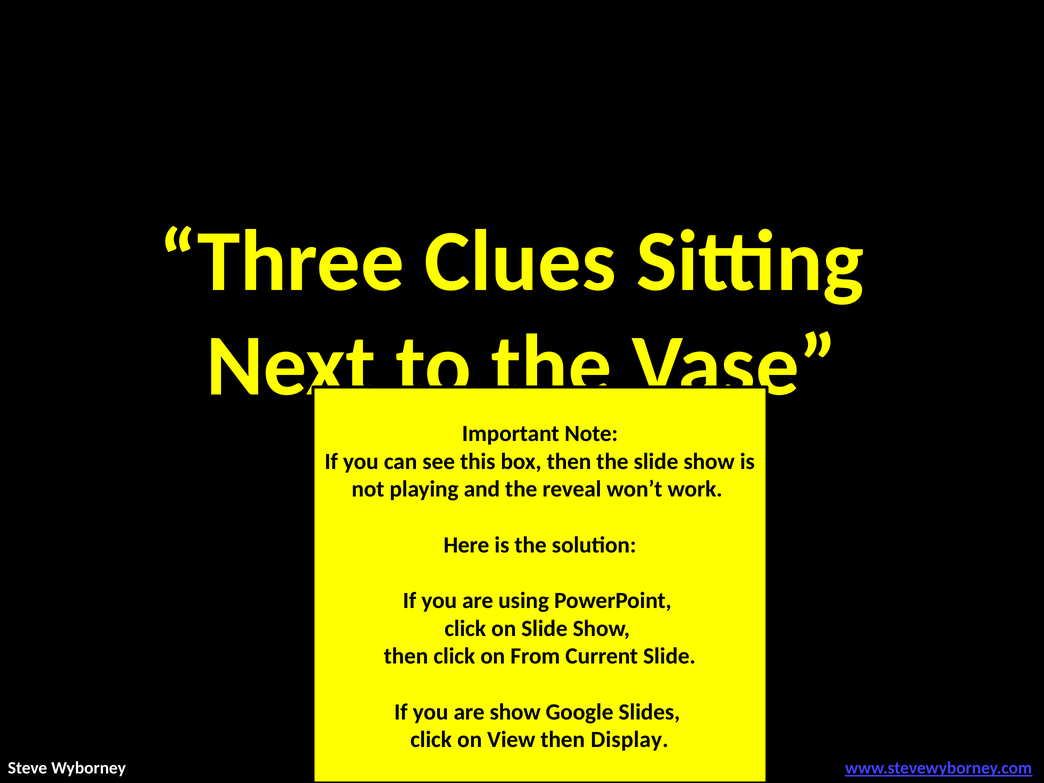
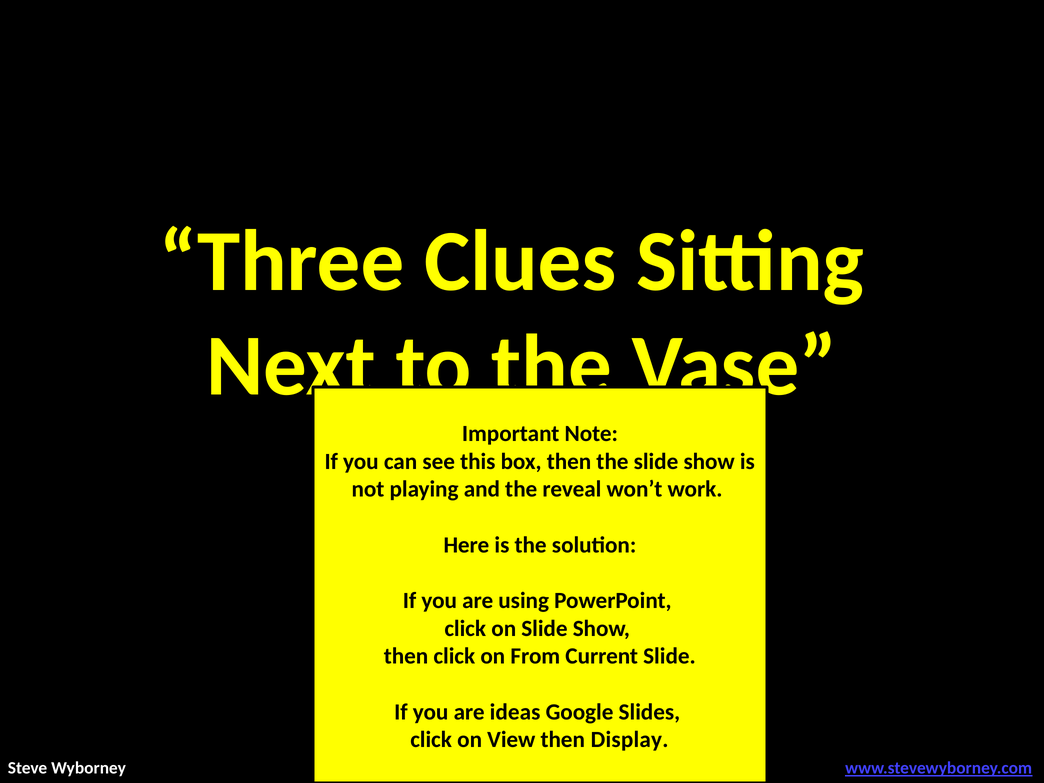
are show: show -> ideas
